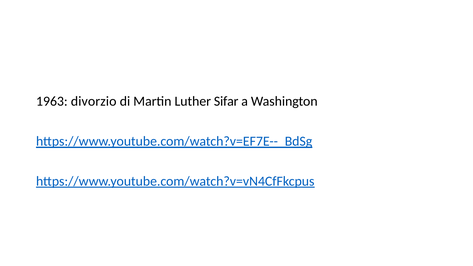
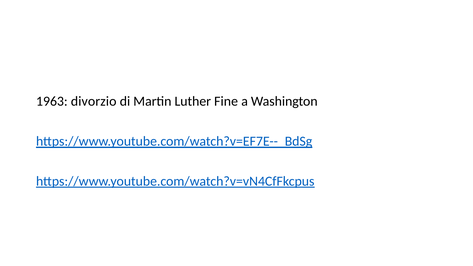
Sifar: Sifar -> Fine
